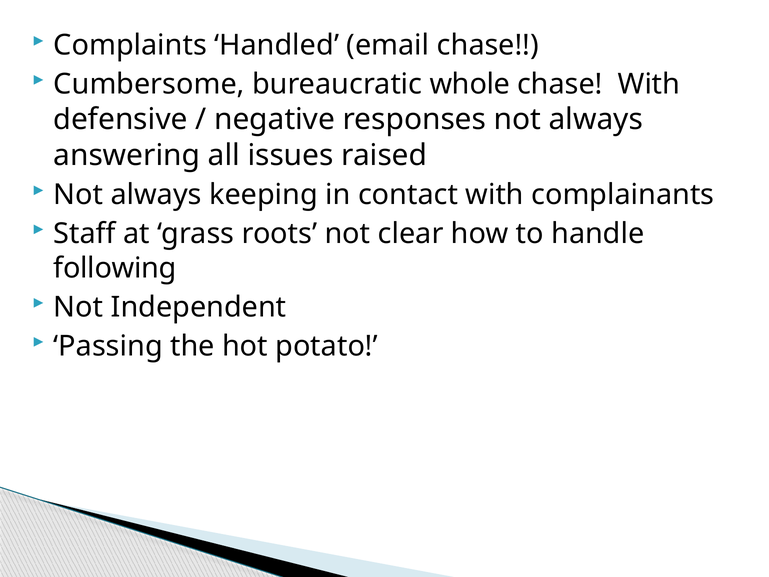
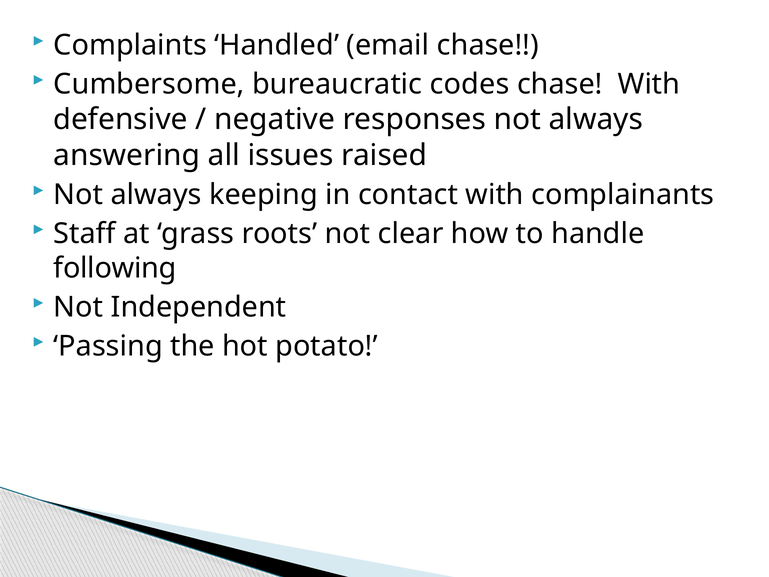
whole: whole -> codes
